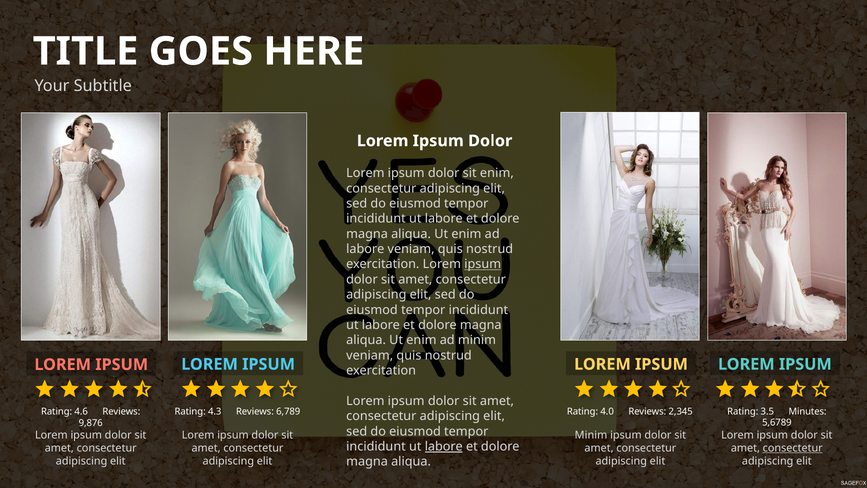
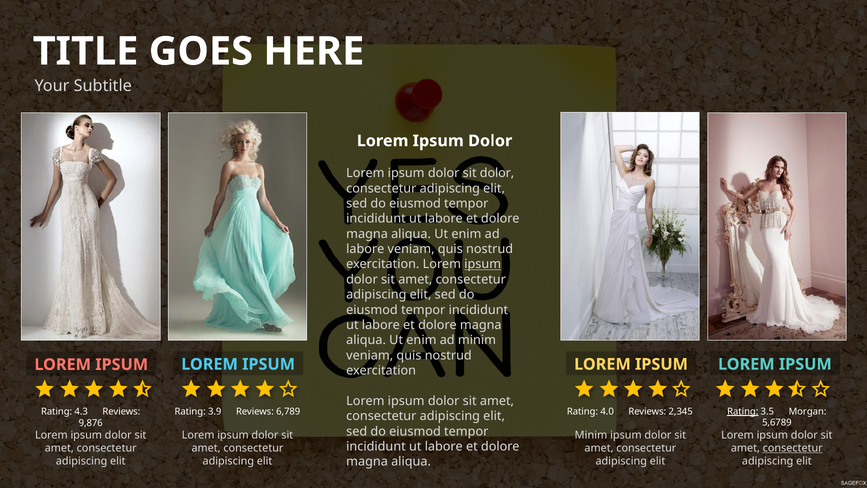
sit enim: enim -> dolor
4.3: 4.3 -> 3.9
Rating at (743, 411) underline: none -> present
Minutes: Minutes -> Morgan
4.6: 4.6 -> 4.3
labore at (444, 446) underline: present -> none
